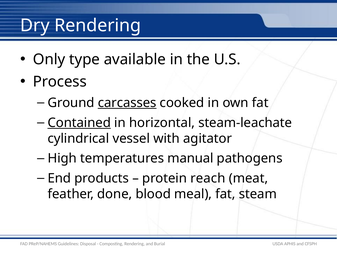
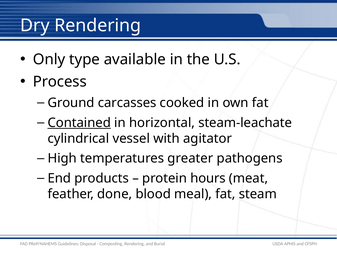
carcasses underline: present -> none
manual: manual -> greater
reach: reach -> hours
